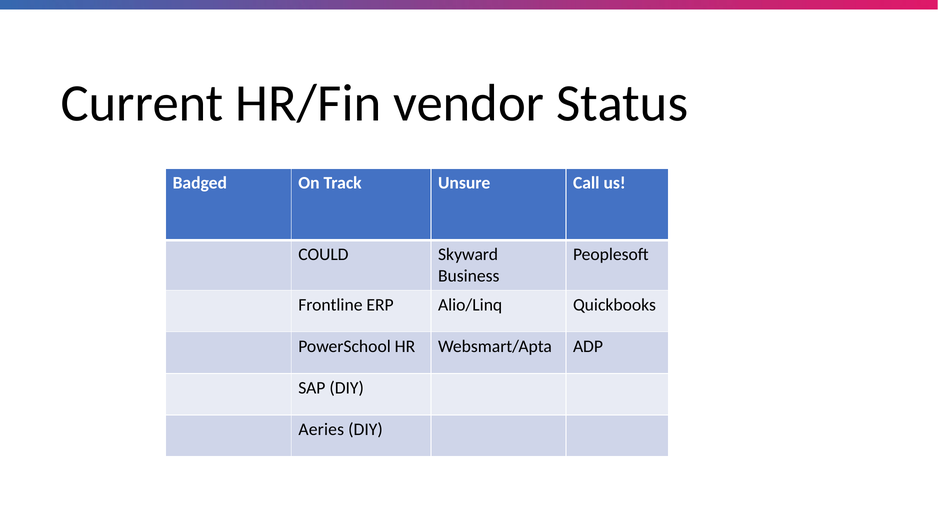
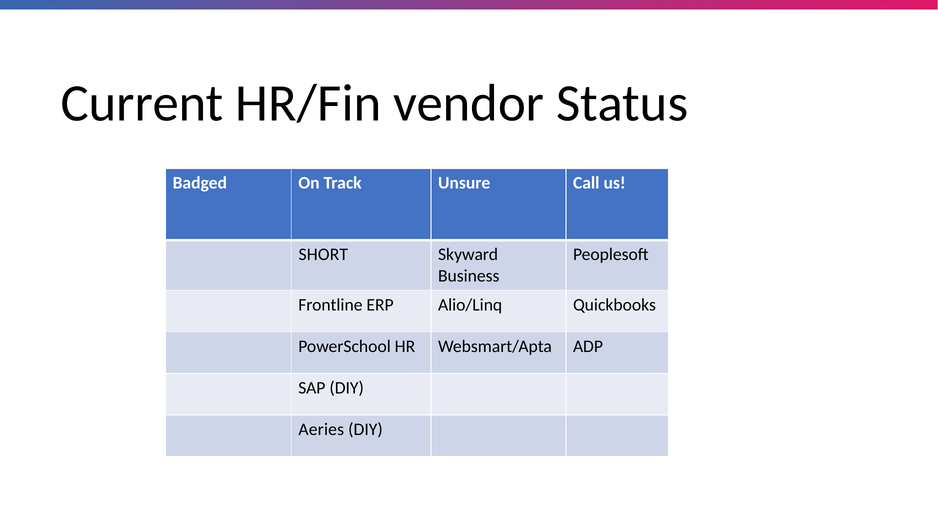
COULD: COULD -> SHORT
